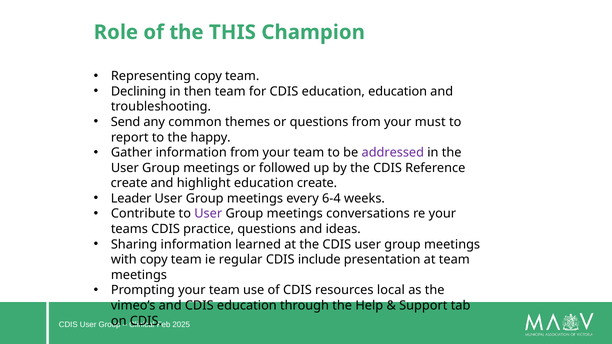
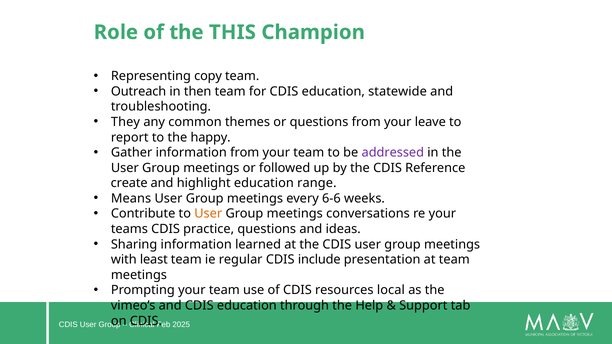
Declining: Declining -> Outreach
education education: education -> statewide
Send: Send -> They
must: must -> leave
education create: create -> range
Leader: Leader -> Means
6-4: 6-4 -> 6-6
User at (208, 214) colour: purple -> orange
with copy: copy -> least
